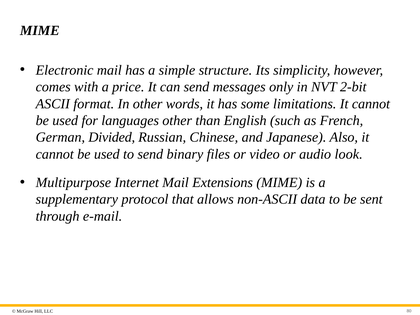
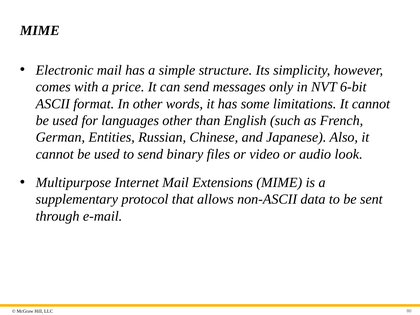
2-bit: 2-bit -> 6-bit
Divided: Divided -> Entities
